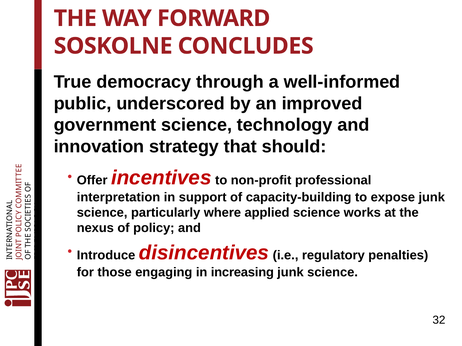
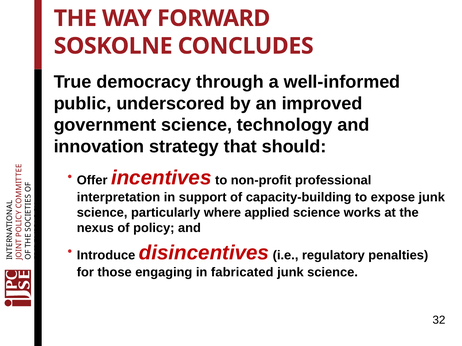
increasing: increasing -> fabricated
